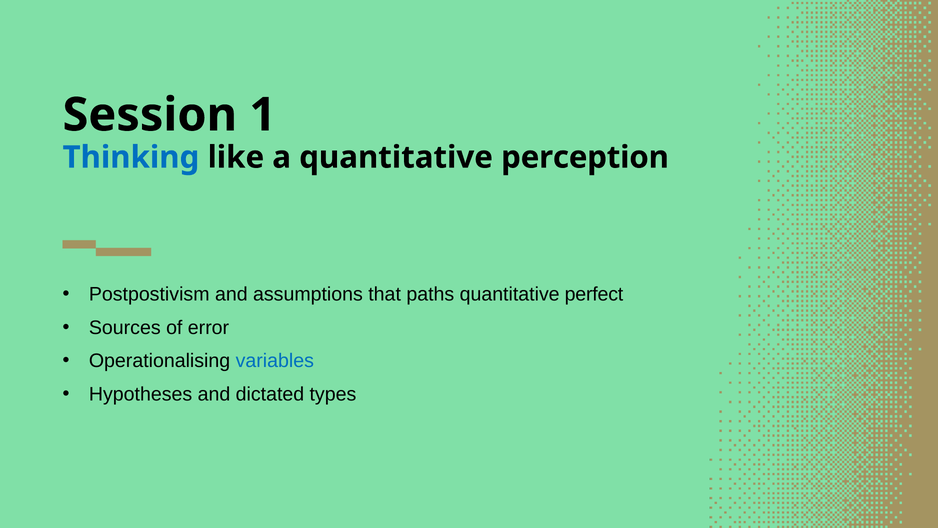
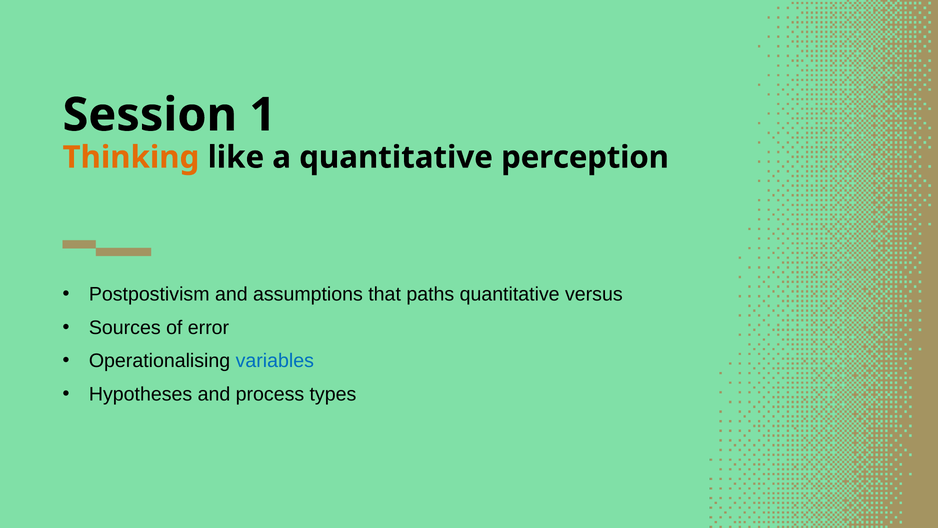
Thinking colour: blue -> orange
perfect: perfect -> versus
dictated: dictated -> process
